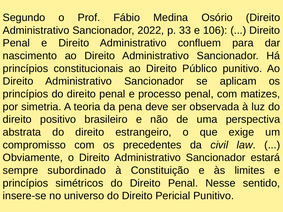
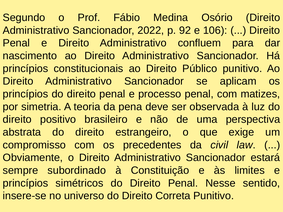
33: 33 -> 92
Pericial: Pericial -> Correta
